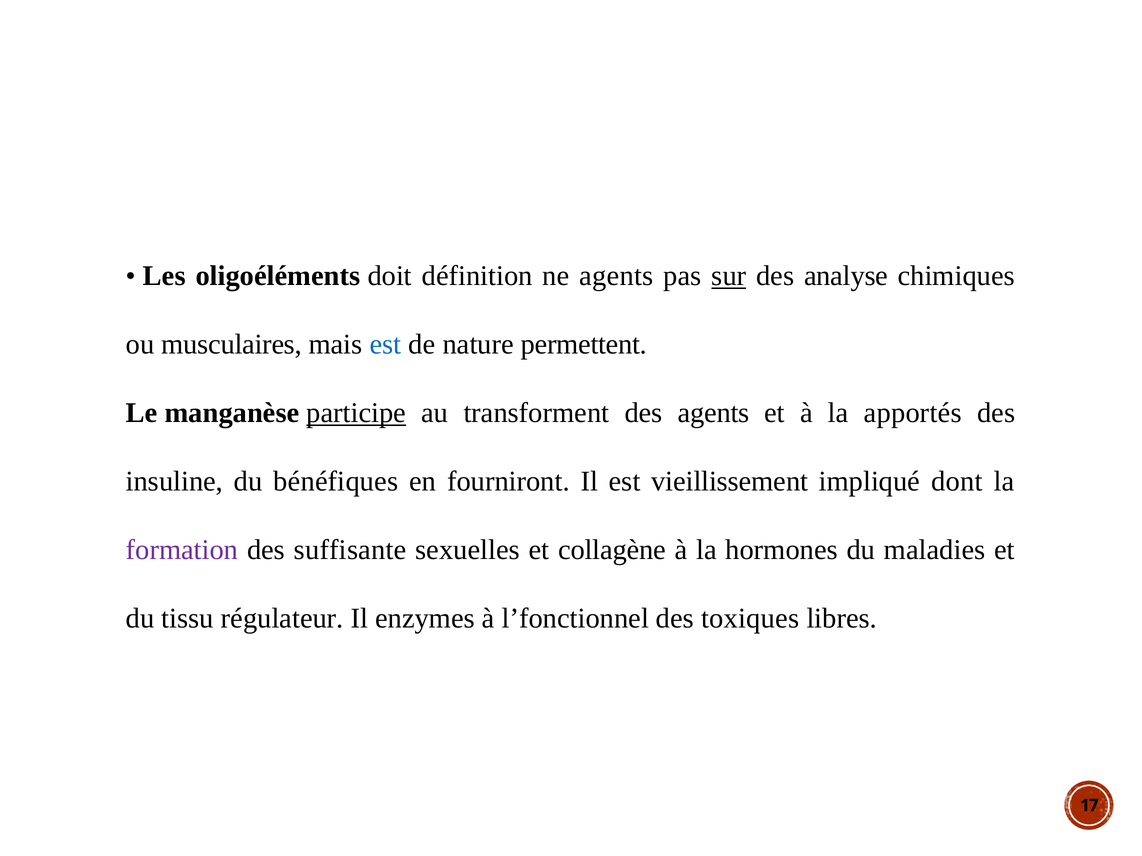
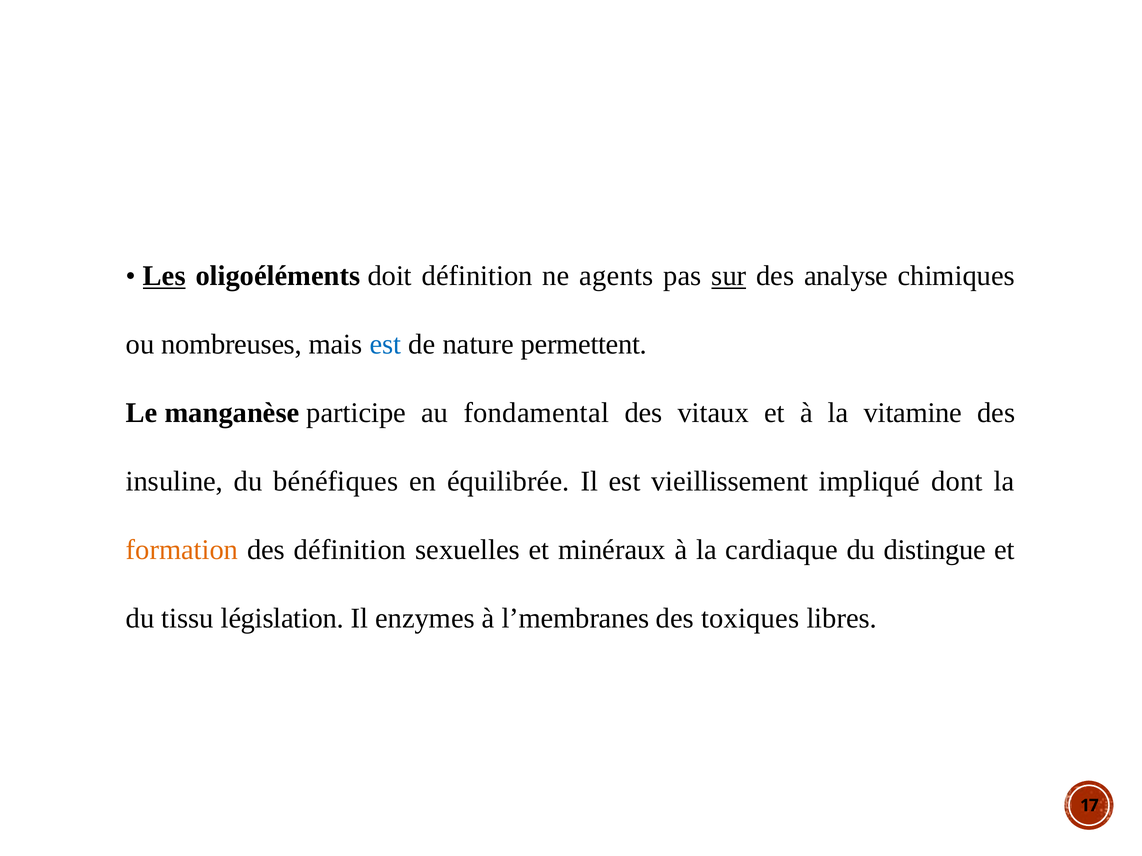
Les underline: none -> present
musculaires: musculaires -> nombreuses
participe underline: present -> none
transforment: transforment -> fondamental
des agents: agents -> vitaux
apportés: apportés -> vitamine
fourniront: fourniront -> équilibrée
formation colour: purple -> orange
des suffisante: suffisante -> définition
collagène: collagène -> minéraux
hormones: hormones -> cardiaque
maladies: maladies -> distingue
régulateur: régulateur -> législation
l’fonctionnel: l’fonctionnel -> l’membranes
